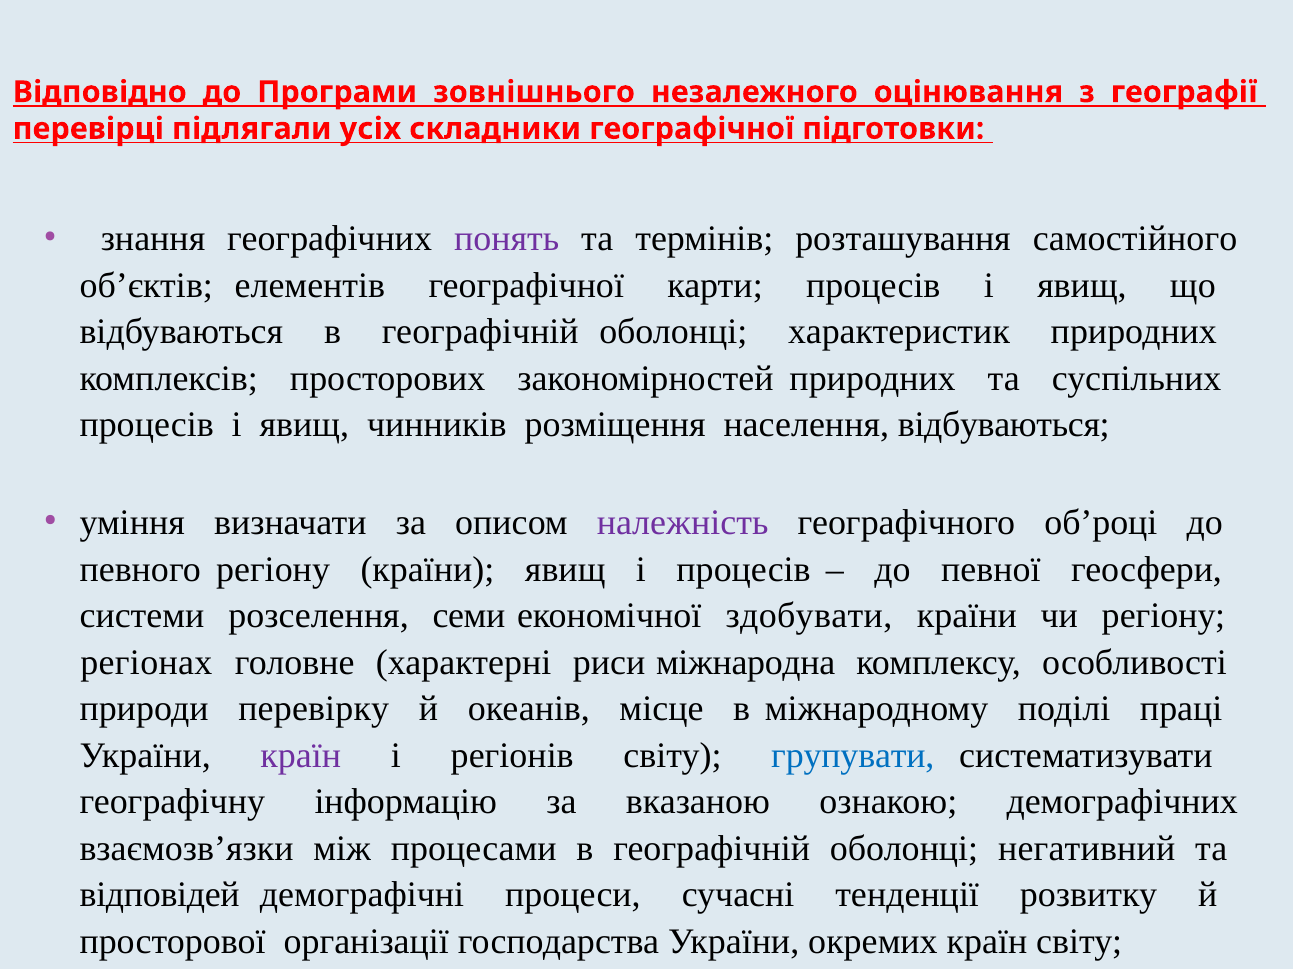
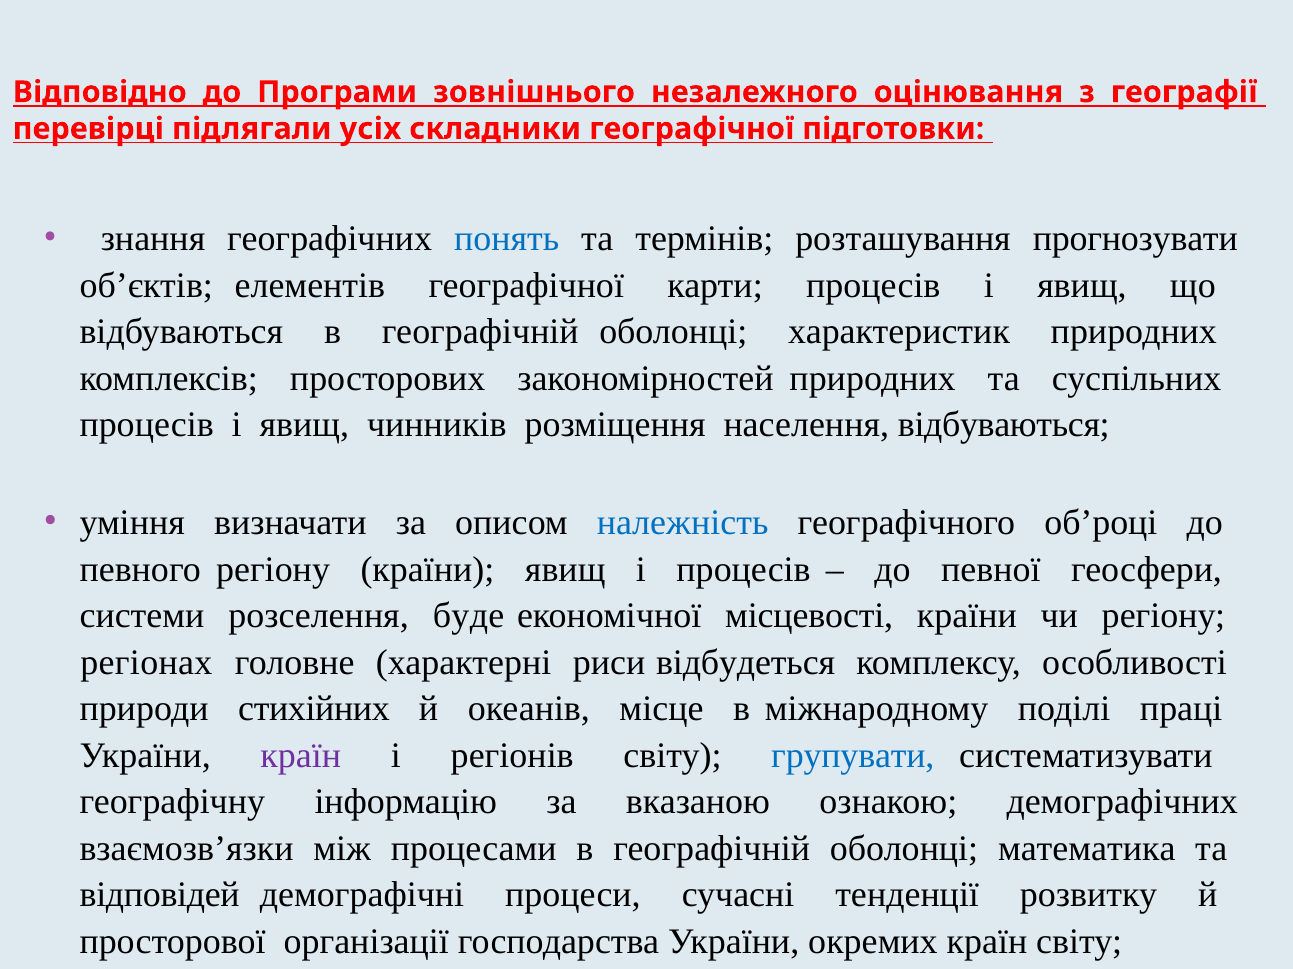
понять colour: purple -> blue
самостійного: самостійного -> прогнозувати
належність colour: purple -> blue
семи: семи -> буде
здобувати: здобувати -> місцевості
міжнародна: міжнародна -> відбудеться
перевірку: перевірку -> стихійних
негативний: негативний -> математика
